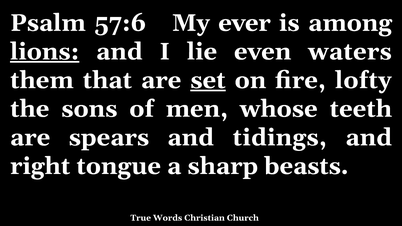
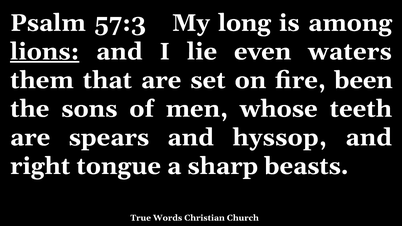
57:6: 57:6 -> 57:3
ever: ever -> long
set underline: present -> none
lofty: lofty -> been
tidings: tidings -> hyssop
